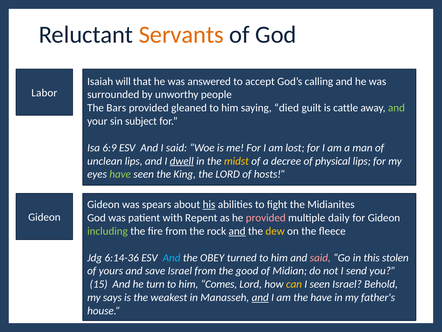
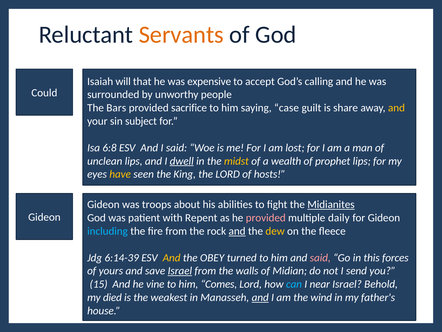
answered: answered -> expensive
Labor: Labor -> Could
gleaned: gleaned -> sacrifice
died: died -> case
cattle: cattle -> share
and at (396, 108) colour: light green -> yellow
6:9: 6:9 -> 6:8
decree: decree -> wealth
physical: physical -> prophet
have at (120, 174) colour: light green -> yellow
spears: spears -> troops
his underline: present -> none
Midianites underline: none -> present
including colour: light green -> light blue
6:14-36: 6:14-36 -> 6:14-39
And at (172, 257) colour: light blue -> yellow
stolen: stolen -> forces
Israel at (180, 271) underline: none -> present
good: good -> walls
turn: turn -> vine
can colour: yellow -> light blue
I seen: seen -> near
says: says -> died
the have: have -> wind
